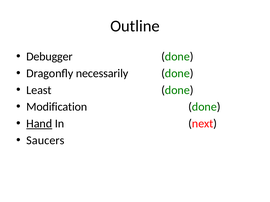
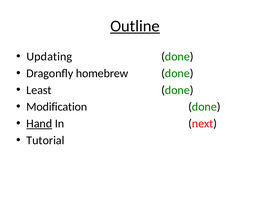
Outline underline: none -> present
Debugger: Debugger -> Updating
necessarily: necessarily -> homebrew
Saucers: Saucers -> Tutorial
